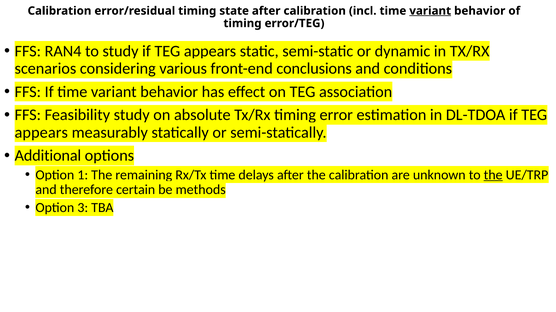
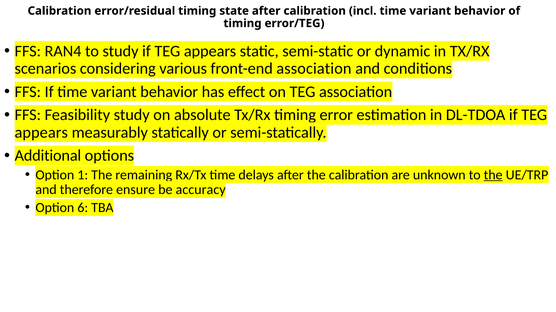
variant at (430, 11) underline: present -> none
front-end conclusions: conclusions -> association
certain: certain -> ensure
methods: methods -> accuracy
3: 3 -> 6
